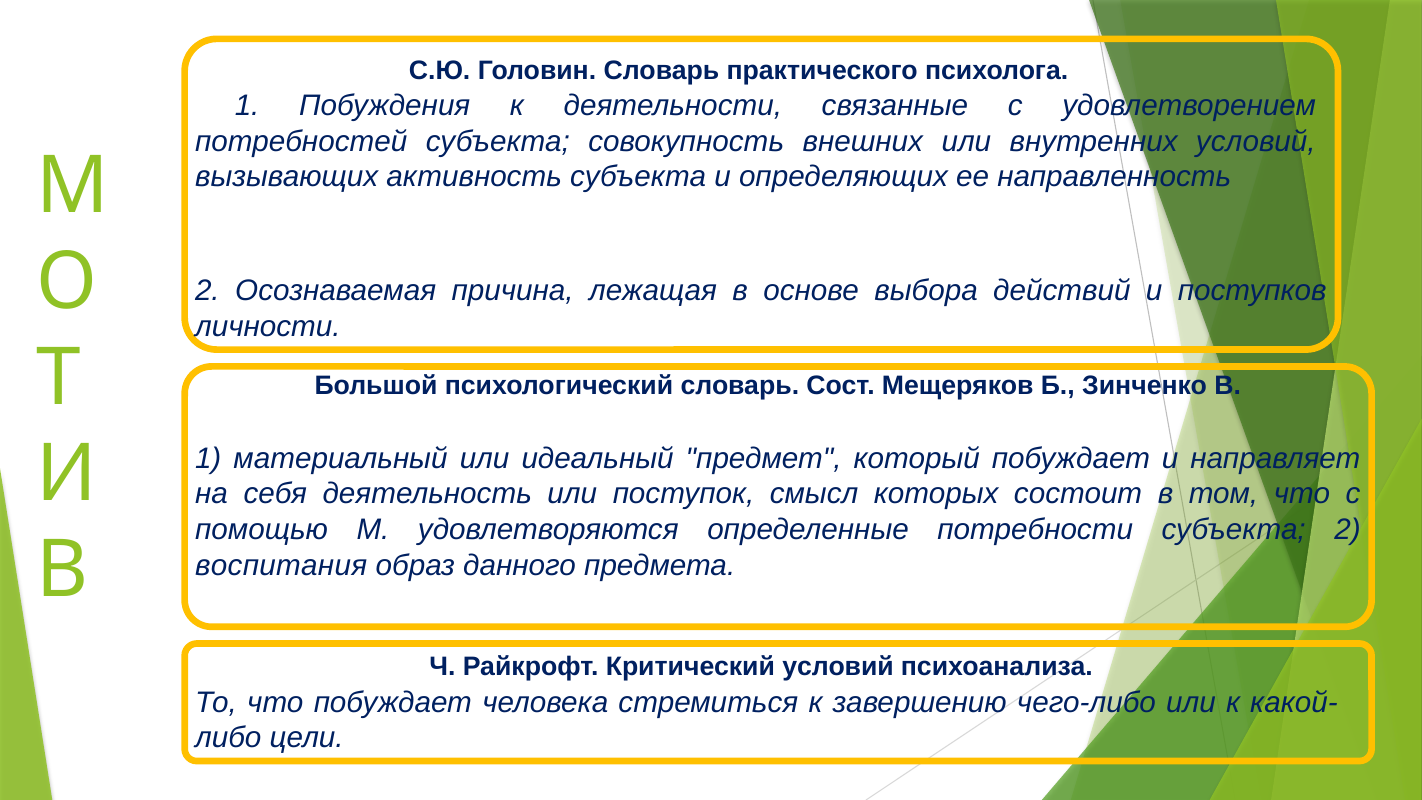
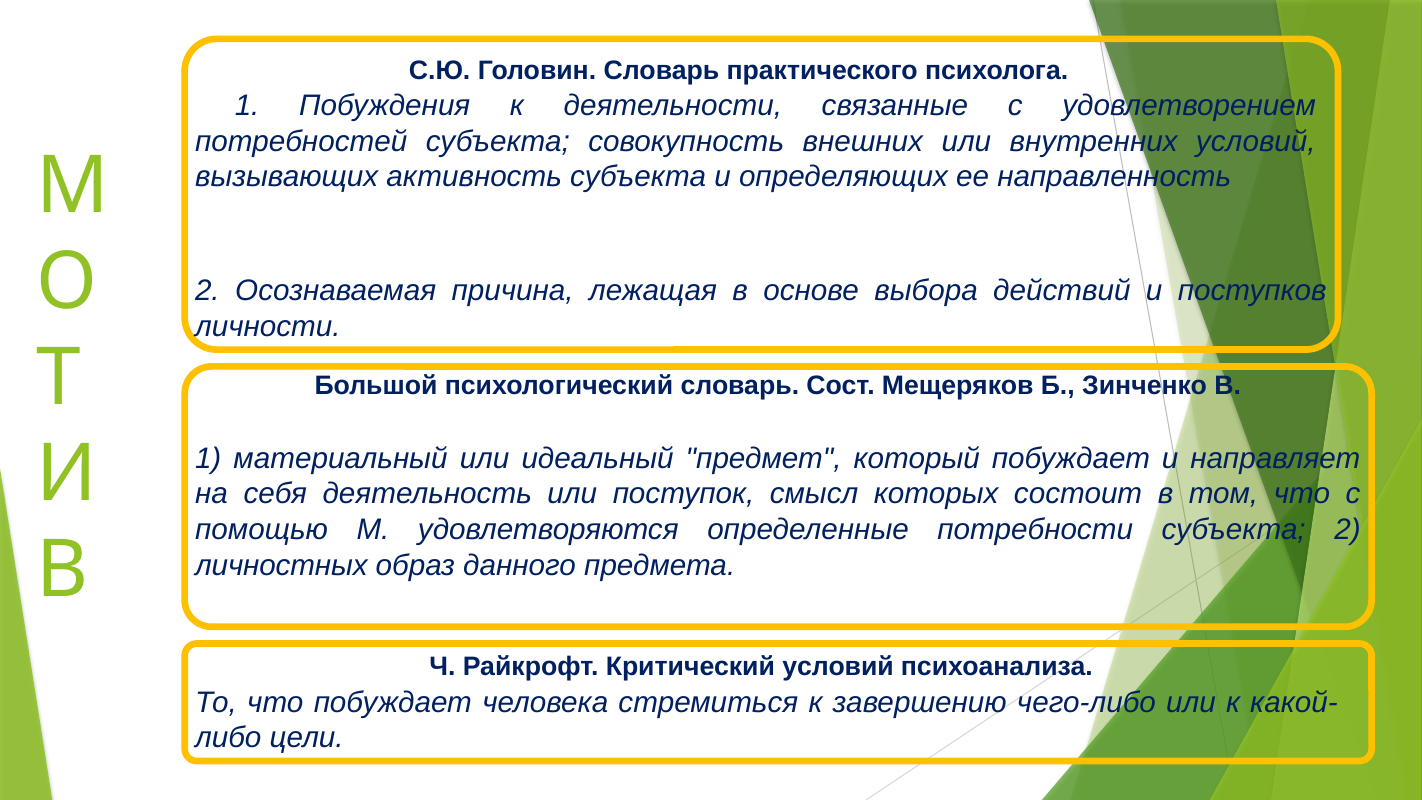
воспитания: воспитания -> личностных
